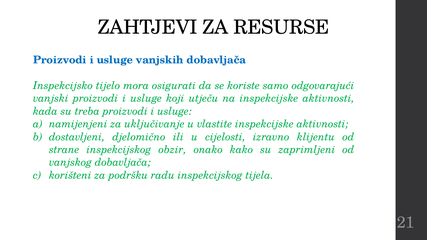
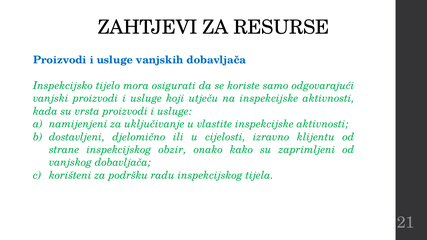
treba: treba -> vrsta
